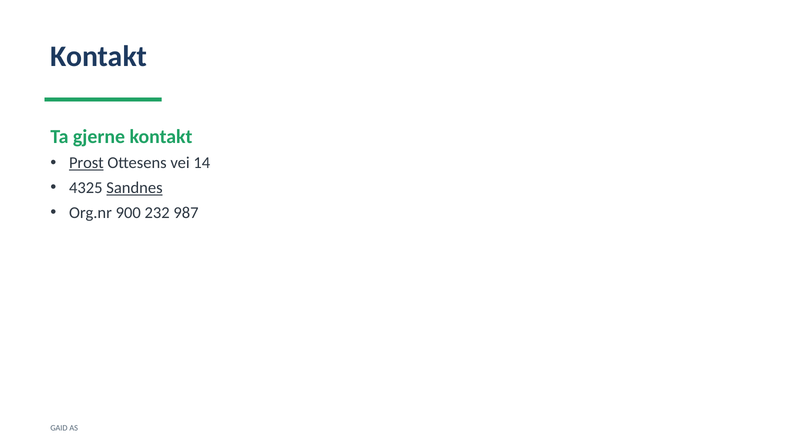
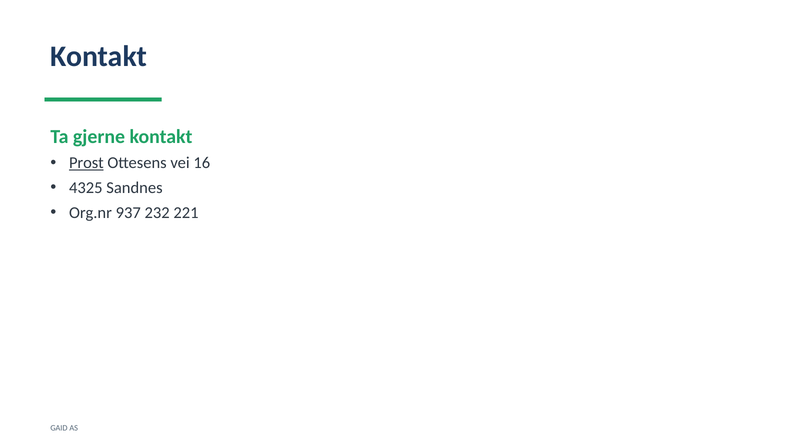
14: 14 -> 16
Sandnes underline: present -> none
900: 900 -> 937
987: 987 -> 221
